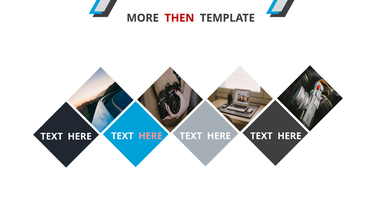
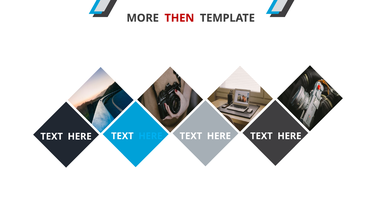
HERE at (150, 136) colour: pink -> light blue
